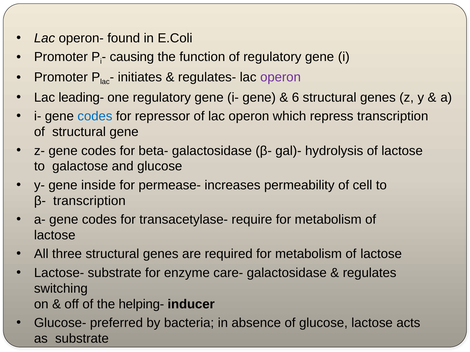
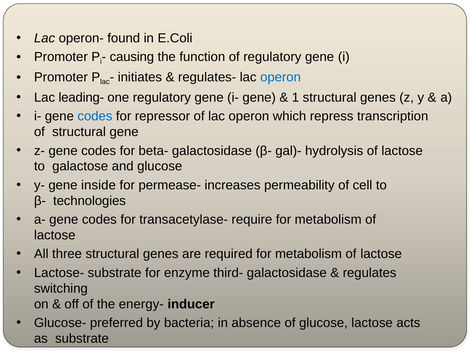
operon at (281, 77) colour: purple -> blue
6: 6 -> 1
β- transcription: transcription -> technologies
care-: care- -> third-
helping-: helping- -> energy-
